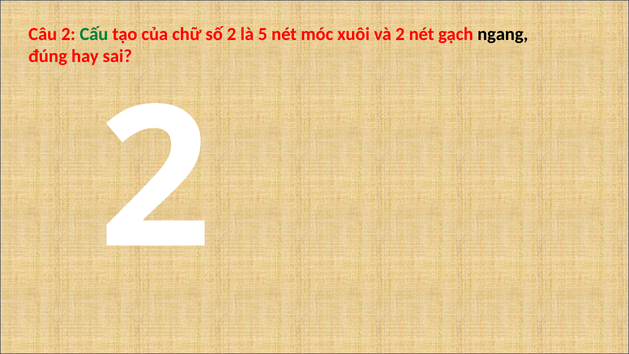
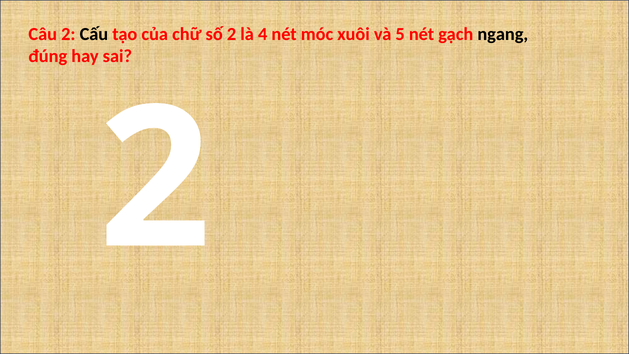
Cấu colour: green -> black
5: 5 -> 4
và 2: 2 -> 5
